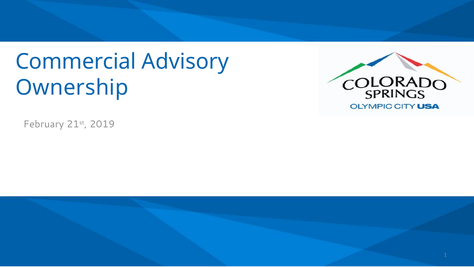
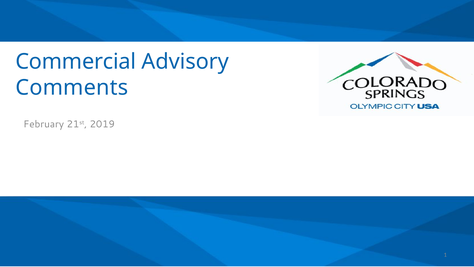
Ownership: Ownership -> Comments
